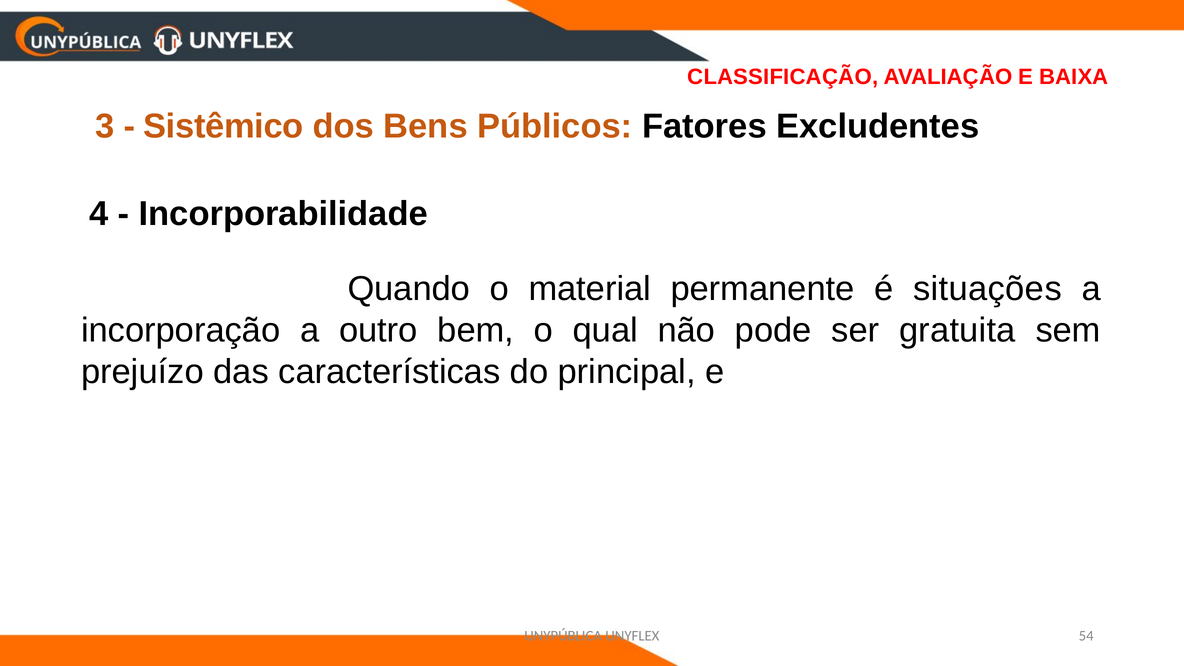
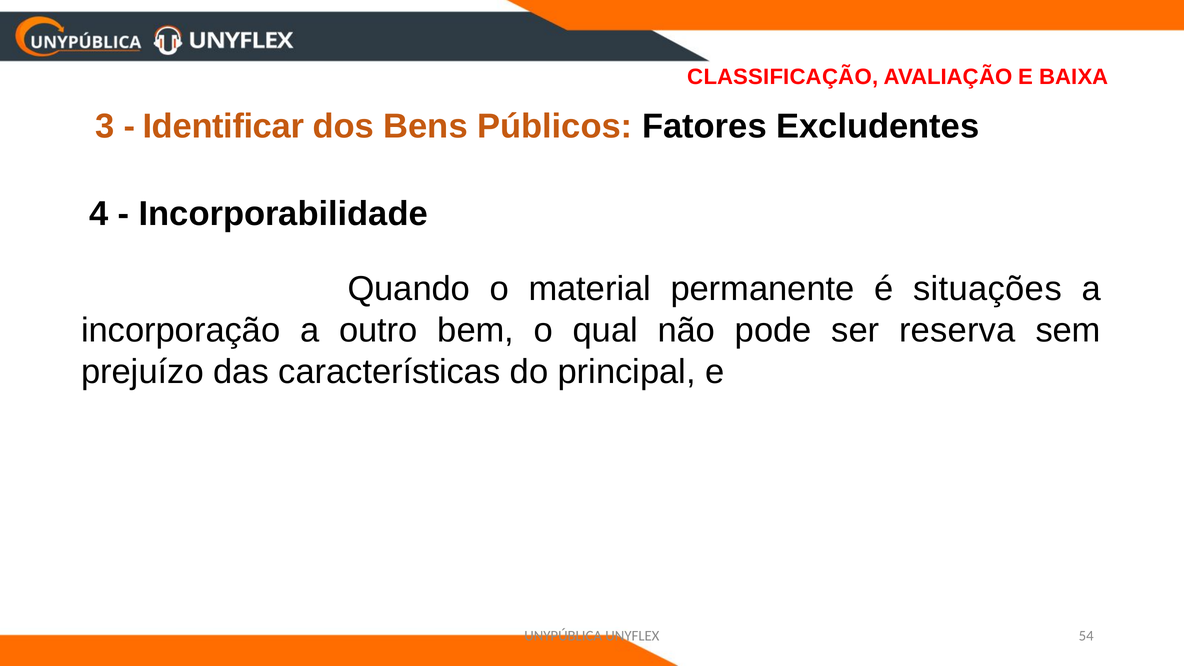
Sistêmico: Sistêmico -> Identificar
gratuita: gratuita -> reserva
